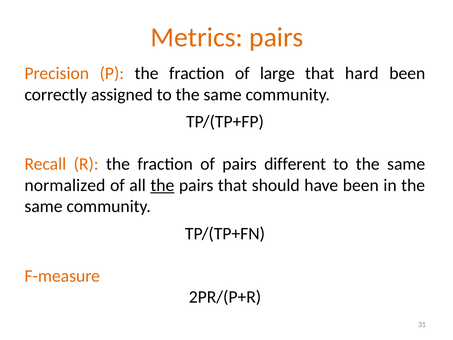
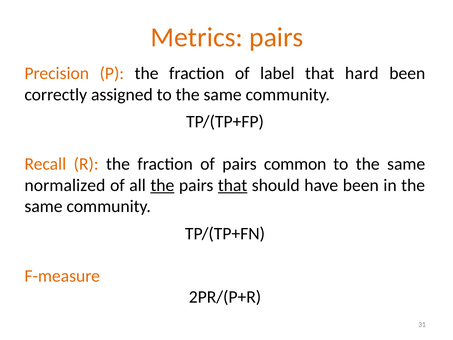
large: large -> label
different: different -> common
that at (233, 185) underline: none -> present
